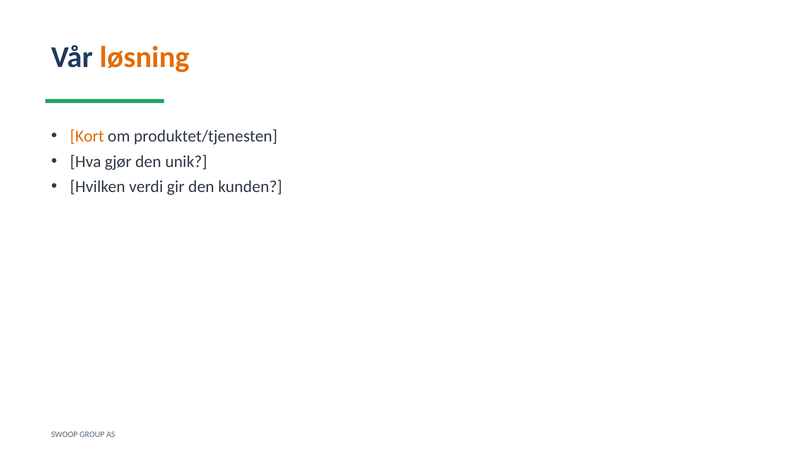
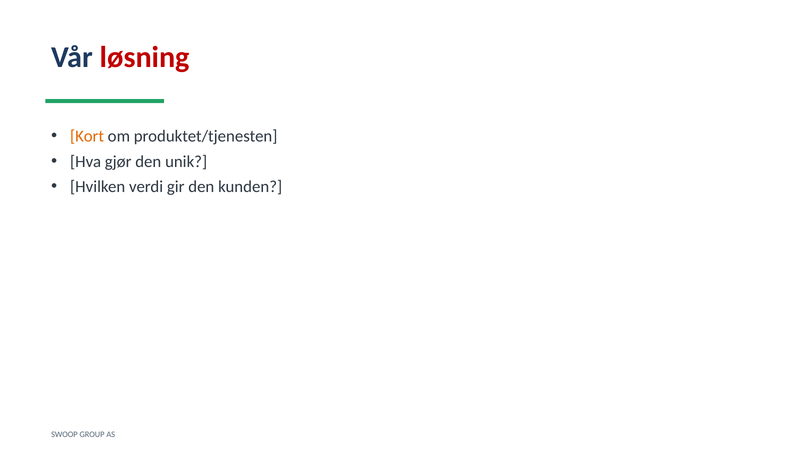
løsning colour: orange -> red
